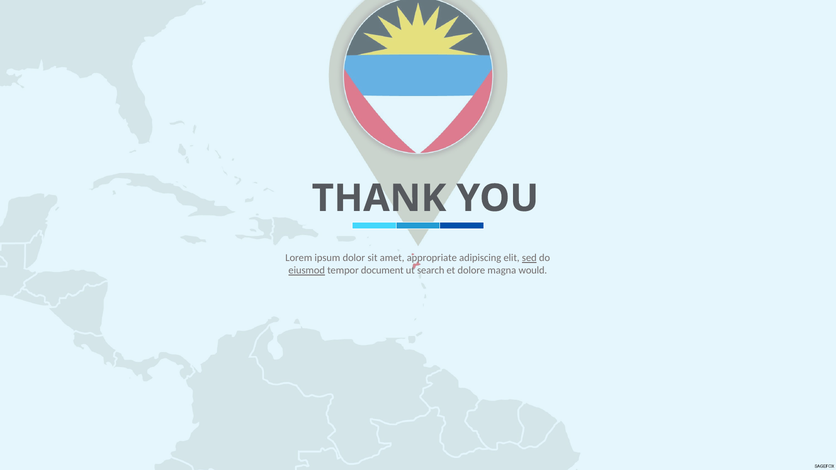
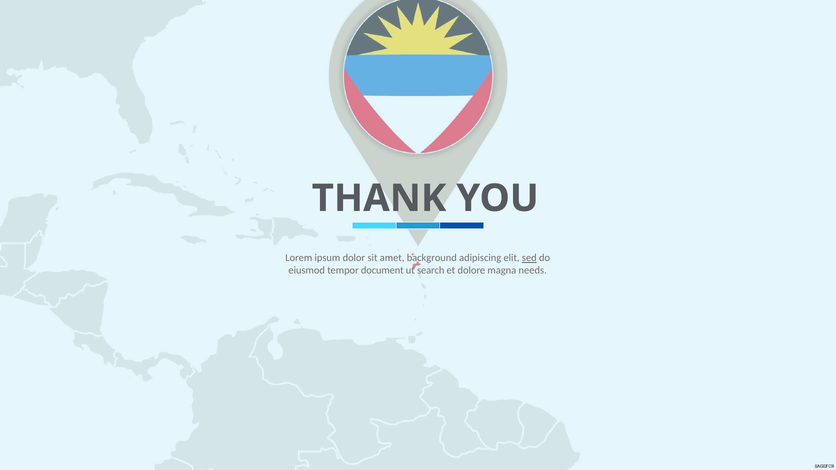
appropriate: appropriate -> background
eiusmod underline: present -> none
would: would -> needs
